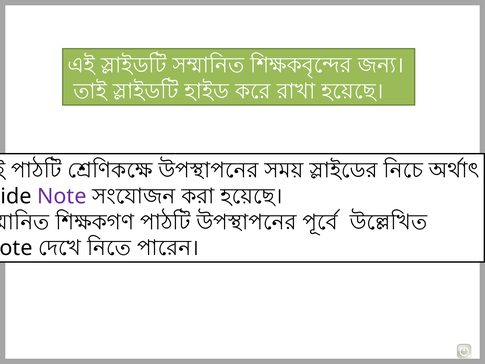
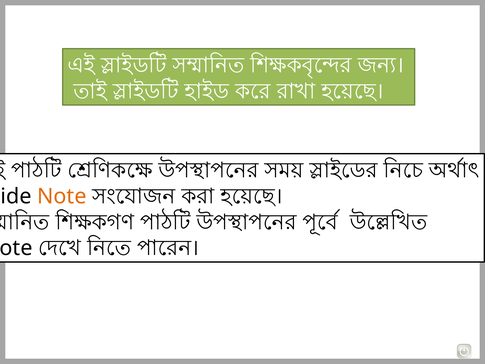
Note at (62, 196) colour: purple -> orange
